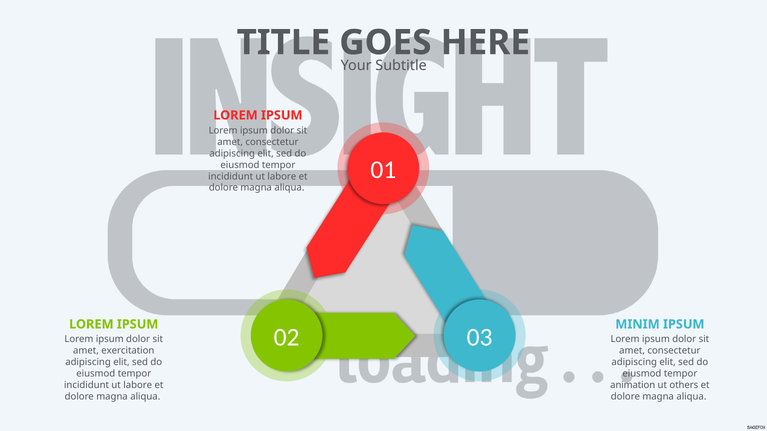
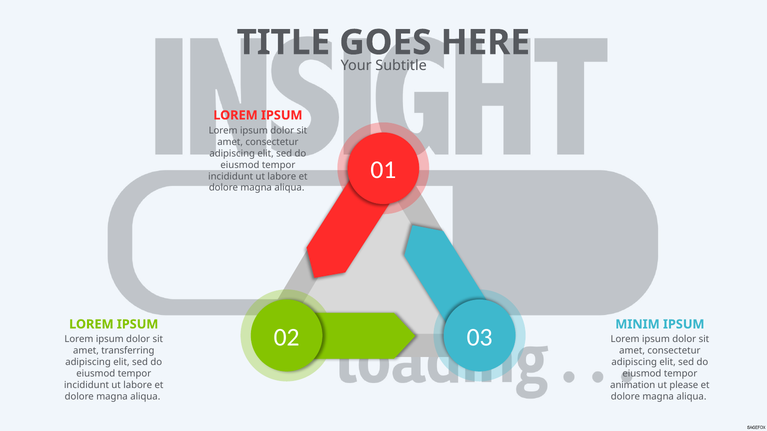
exercitation: exercitation -> transferring
others: others -> please
